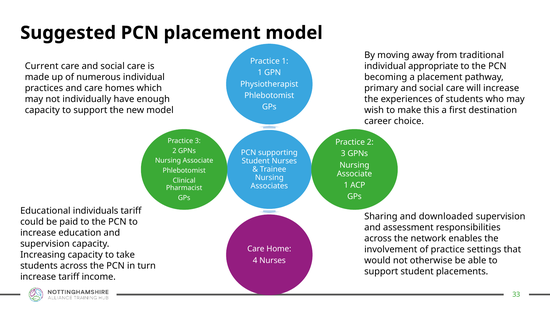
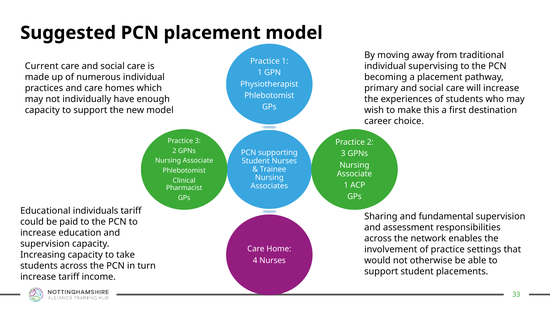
appropriate: appropriate -> supervising
downloaded: downloaded -> fundamental
